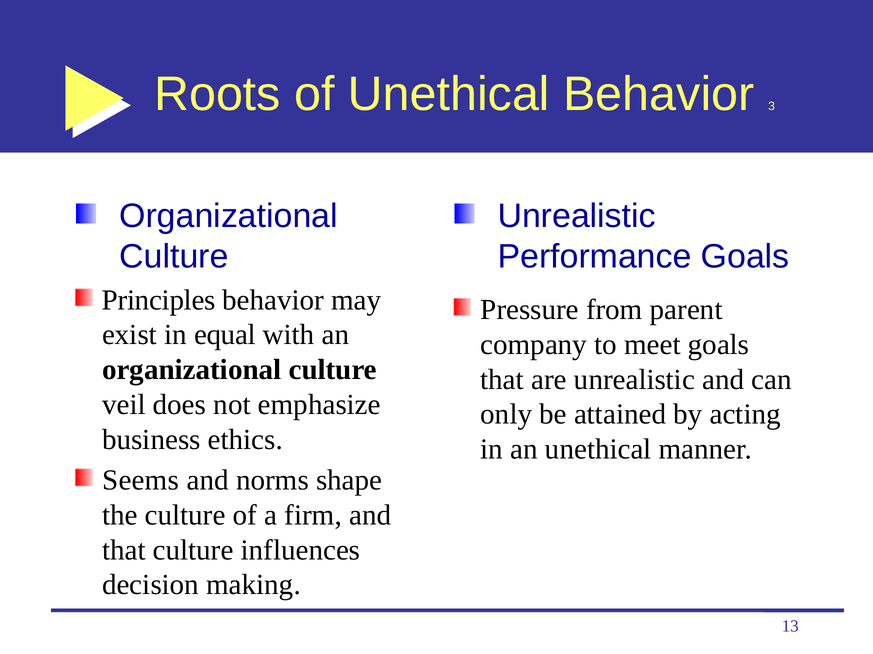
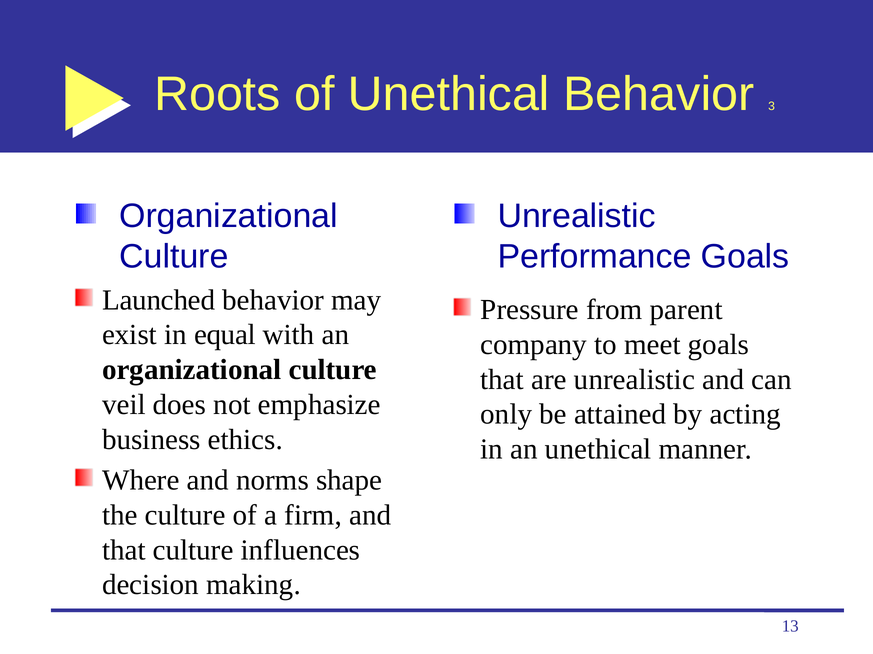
Principles: Principles -> Launched
Seems: Seems -> Where
